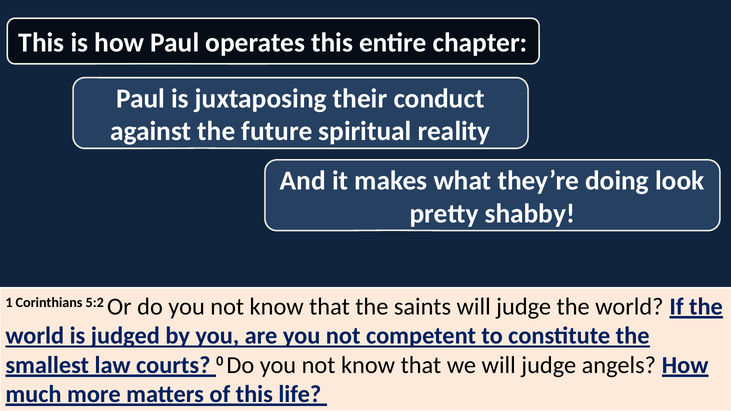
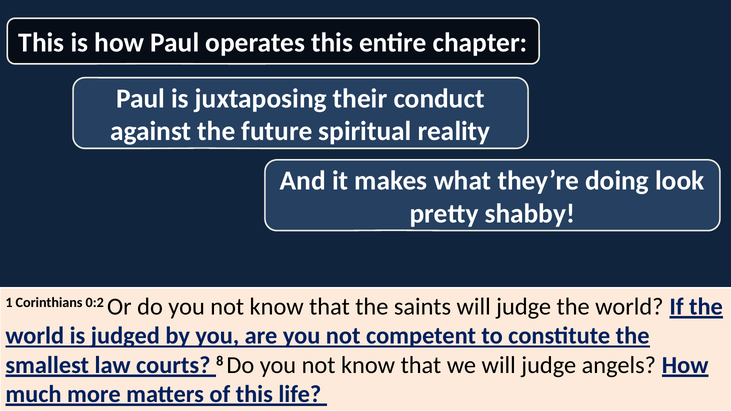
5:2: 5:2 -> 0:2
0: 0 -> 8
